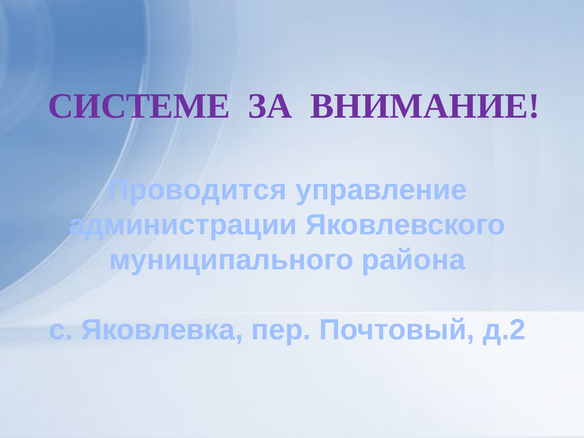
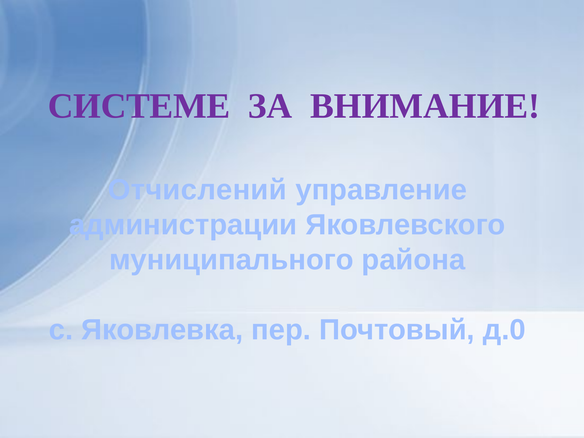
Проводится: Проводится -> Отчислений
д.2: д.2 -> д.0
